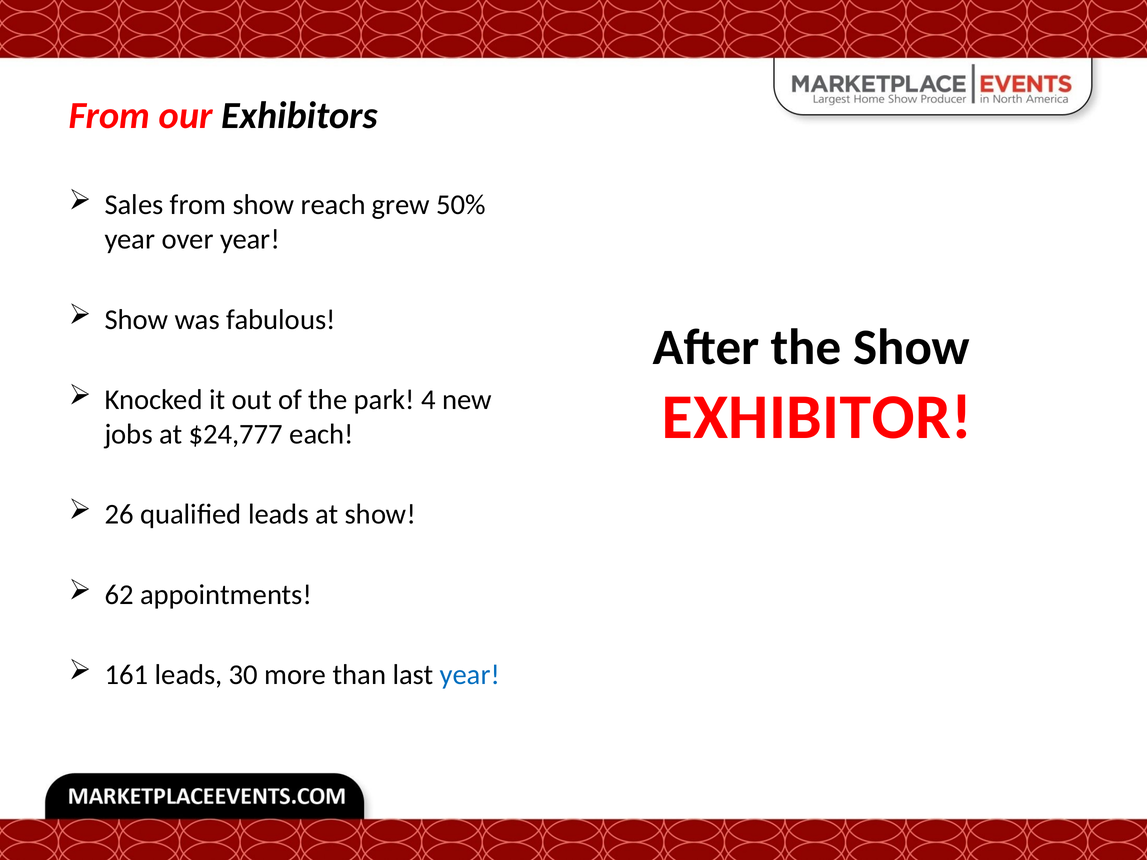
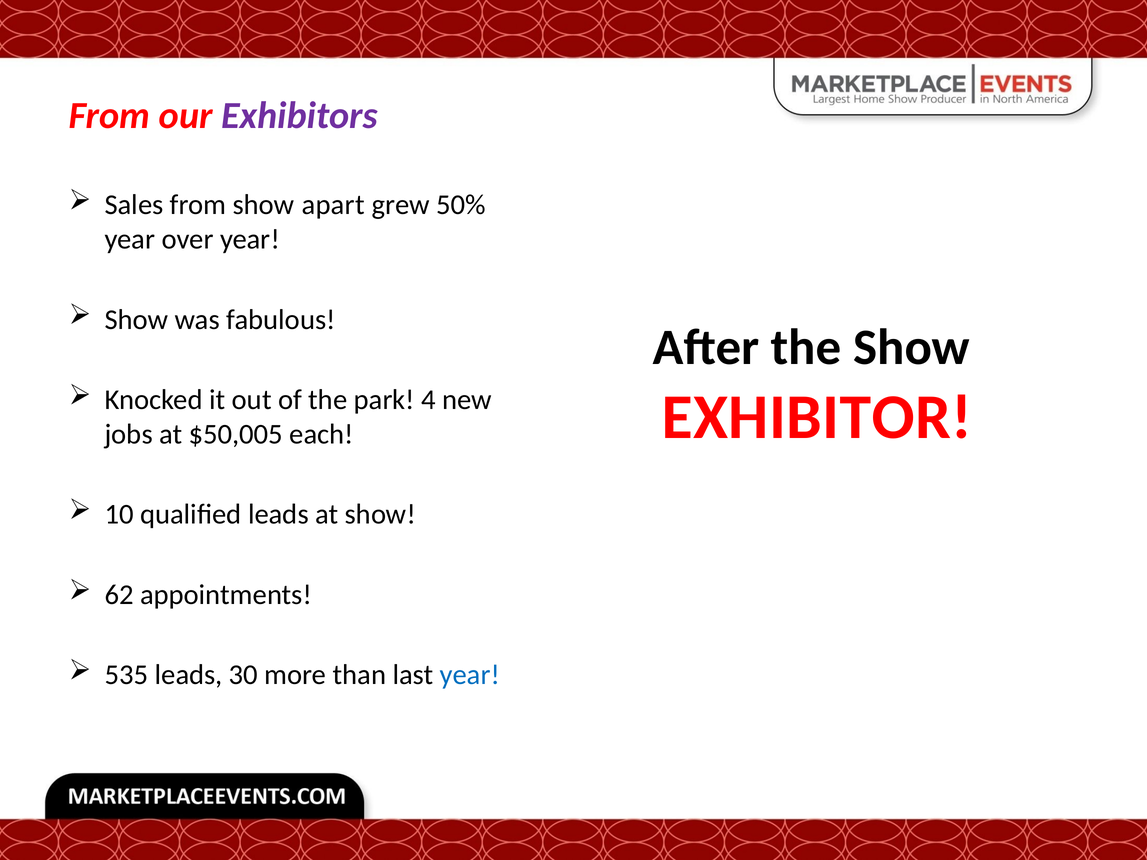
Exhibitors colour: black -> purple
reach: reach -> apart
$24,777: $24,777 -> $50,005
26: 26 -> 10
161: 161 -> 535
